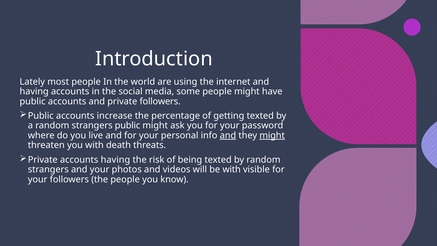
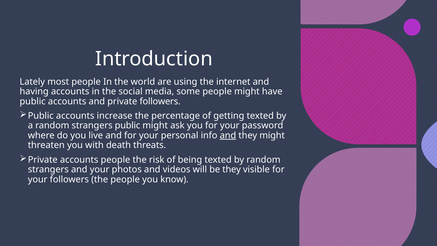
might at (272, 135) underline: present -> none
accounts having: having -> people
be with: with -> they
